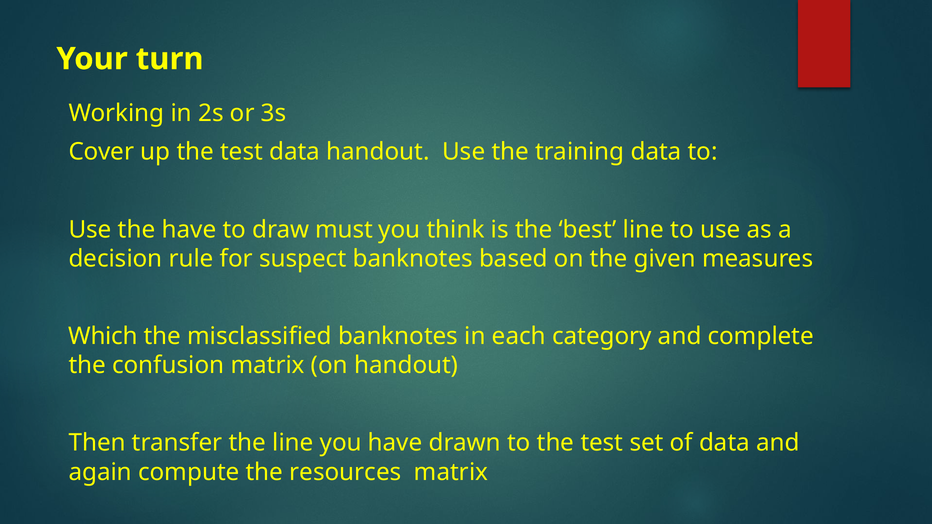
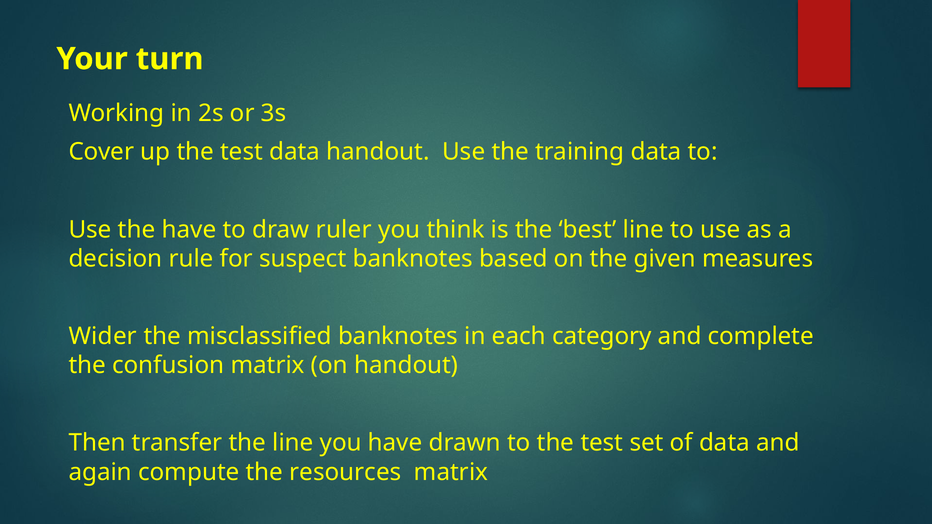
must: must -> ruler
Which: Which -> Wider
